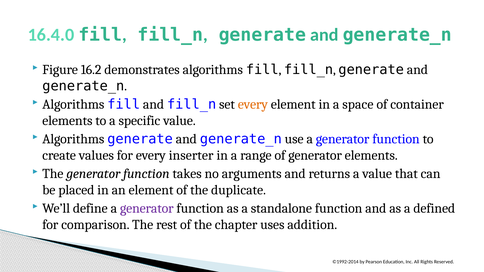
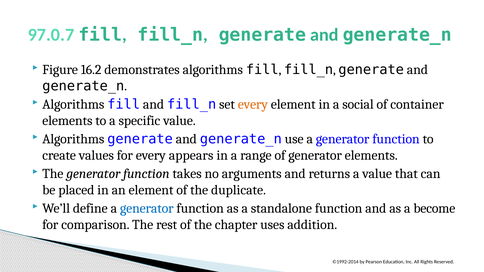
16.4.0: 16.4.0 -> 97.0.7
space: space -> social
inserter: inserter -> appears
generator at (147, 209) colour: purple -> blue
defined: defined -> become
